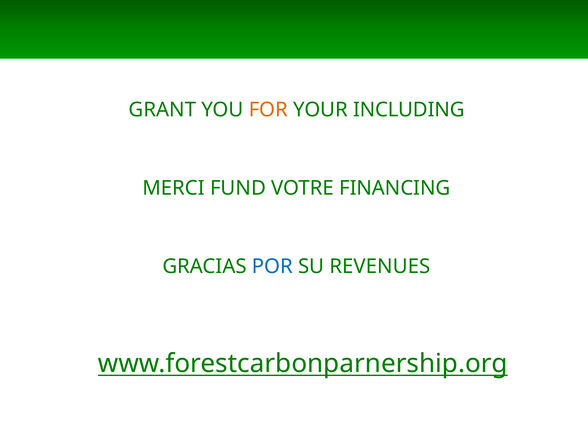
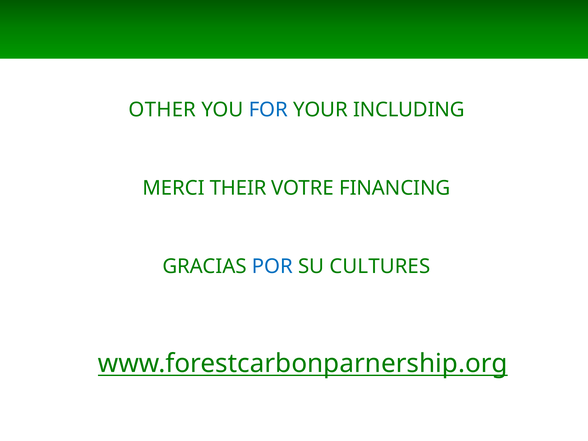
GRANT: GRANT -> OTHER
FOR colour: orange -> blue
FUND: FUND -> THEIR
REVENUES: REVENUES -> CULTURES
